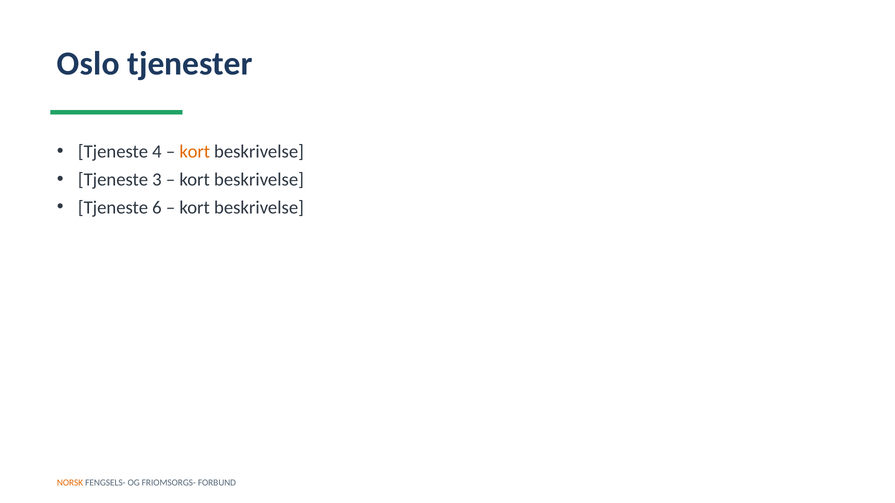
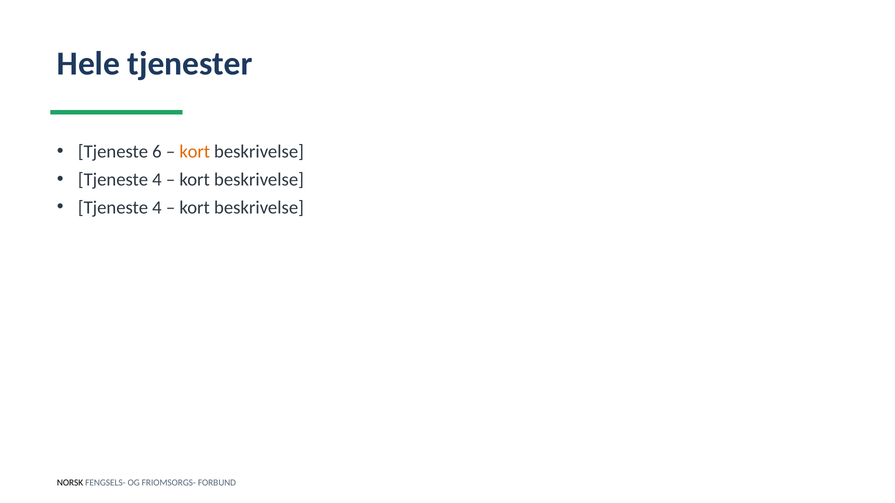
Oslo: Oslo -> Hele
4: 4 -> 6
3 at (157, 180): 3 -> 4
6 at (157, 208): 6 -> 4
NORSK colour: orange -> black
